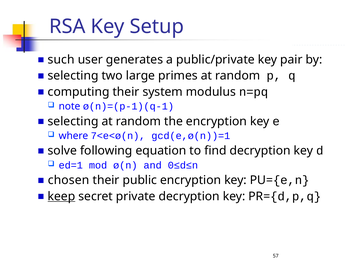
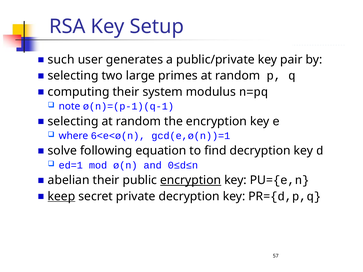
7<e<ø(n: 7<e<ø(n -> 6<e<ø(n
chosen: chosen -> abelian
encryption at (191, 180) underline: none -> present
